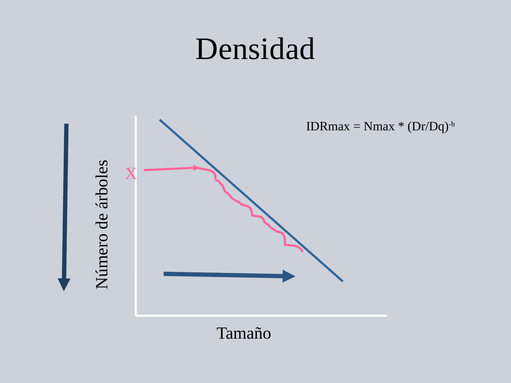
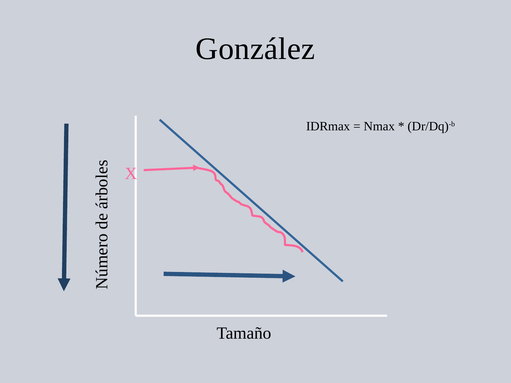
Densidad: Densidad -> González
